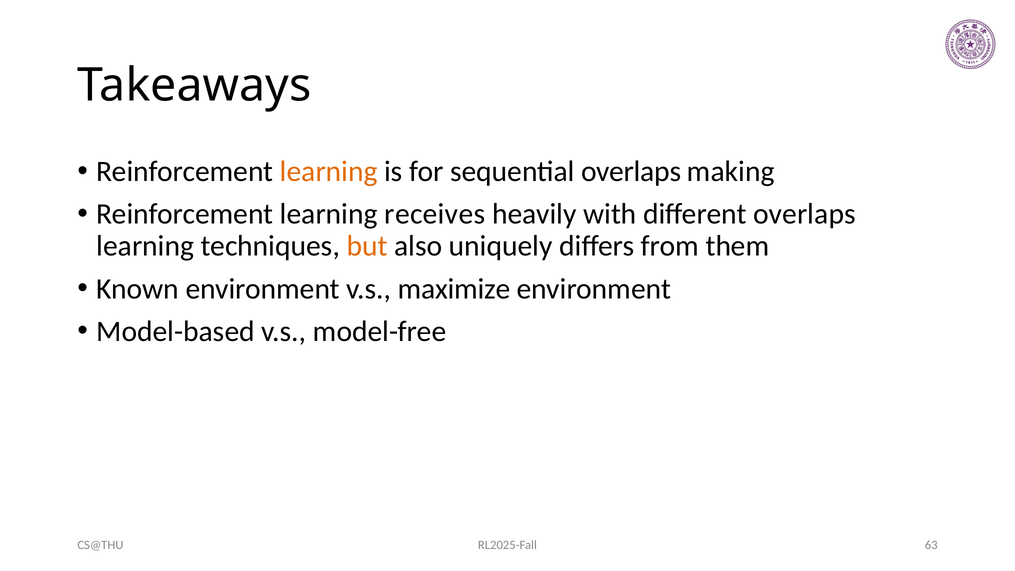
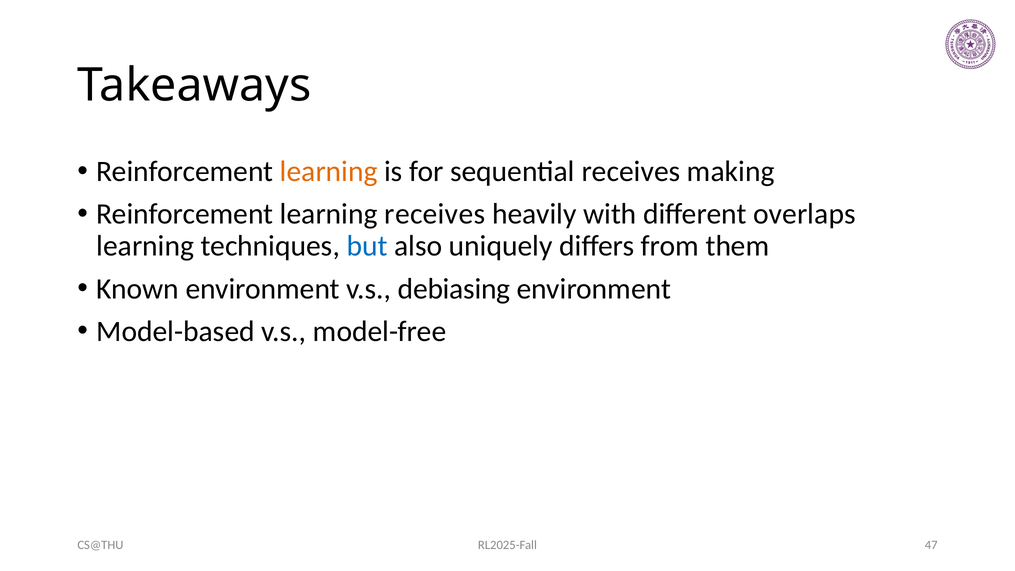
sequential overlaps: overlaps -> receives
but colour: orange -> blue
maximize: maximize -> debiasing
63: 63 -> 47
